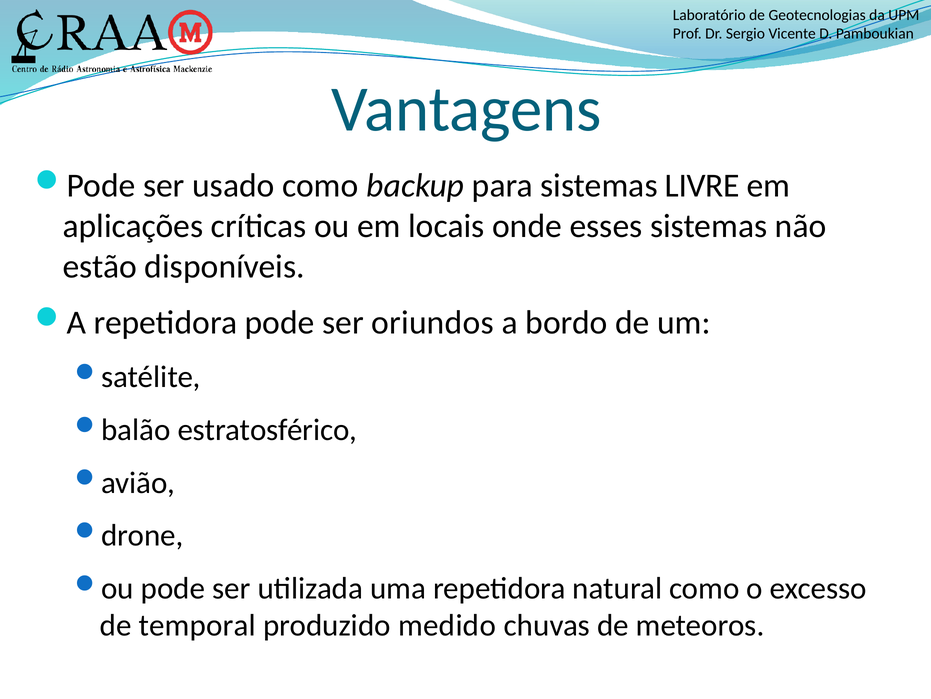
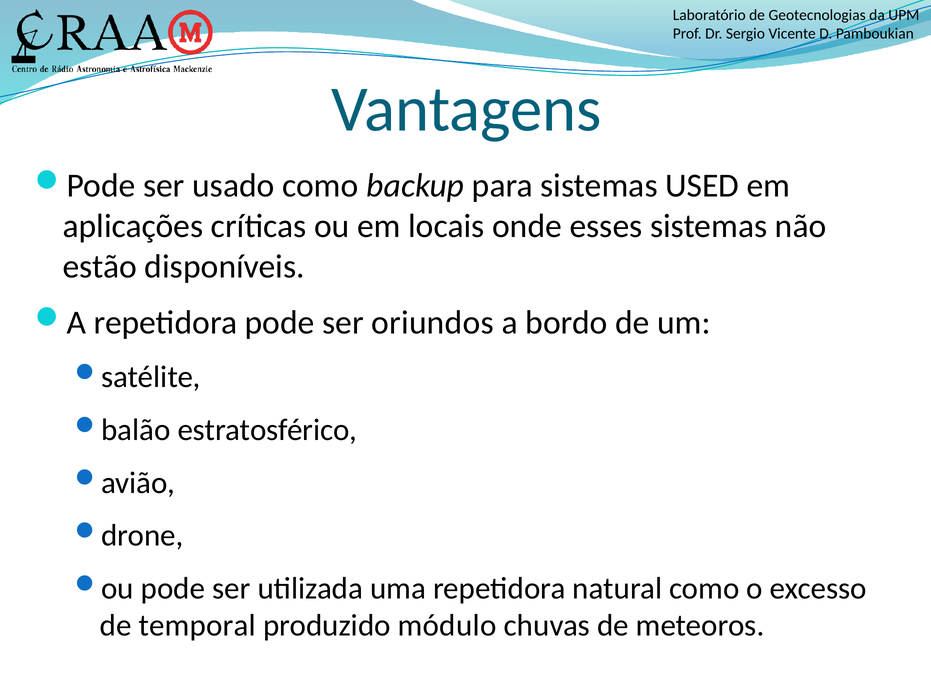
LIVRE: LIVRE -> USED
medido: medido -> módulo
